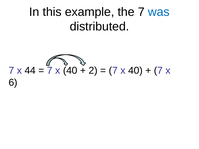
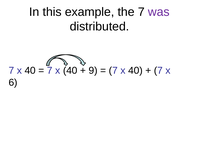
was colour: blue -> purple
44 at (30, 71): 44 -> 40
2: 2 -> 9
